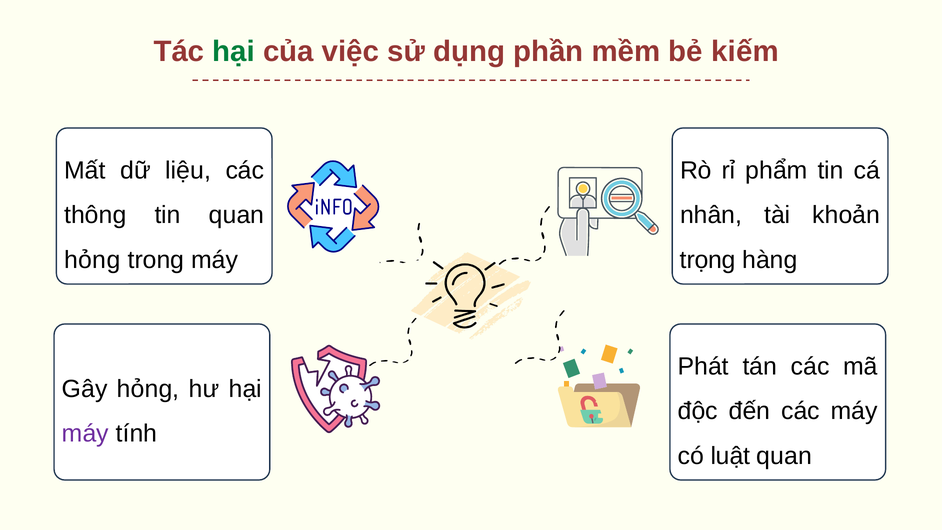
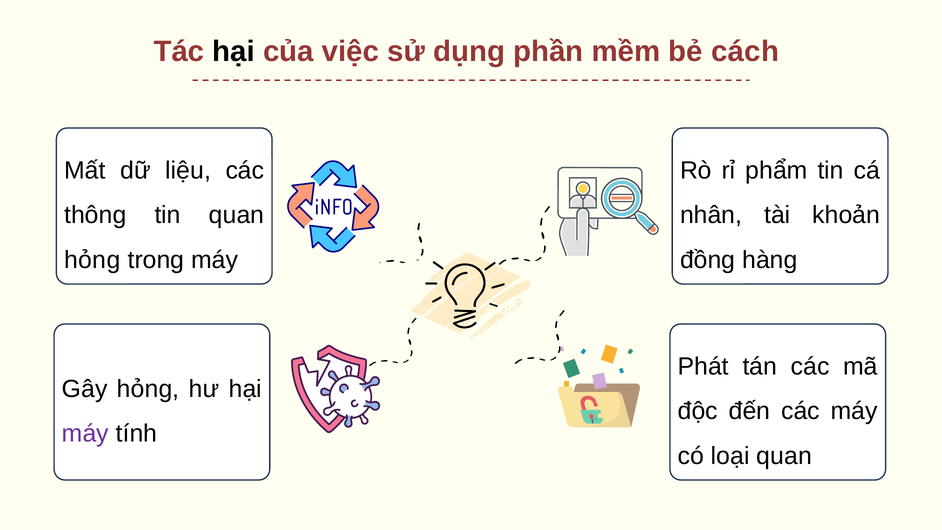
hại at (234, 51) colour: green -> black
kiếm: kiếm -> cách
trọng: trọng -> đồng
luật: luật -> loại
